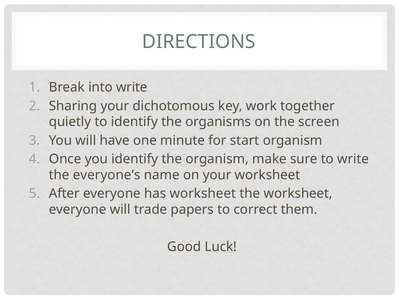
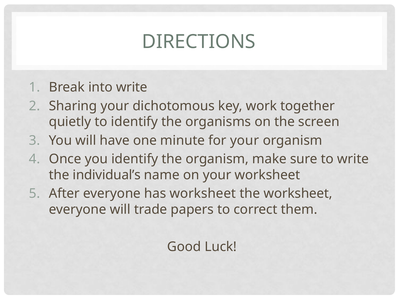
for start: start -> your
everyone’s: everyone’s -> individual’s
